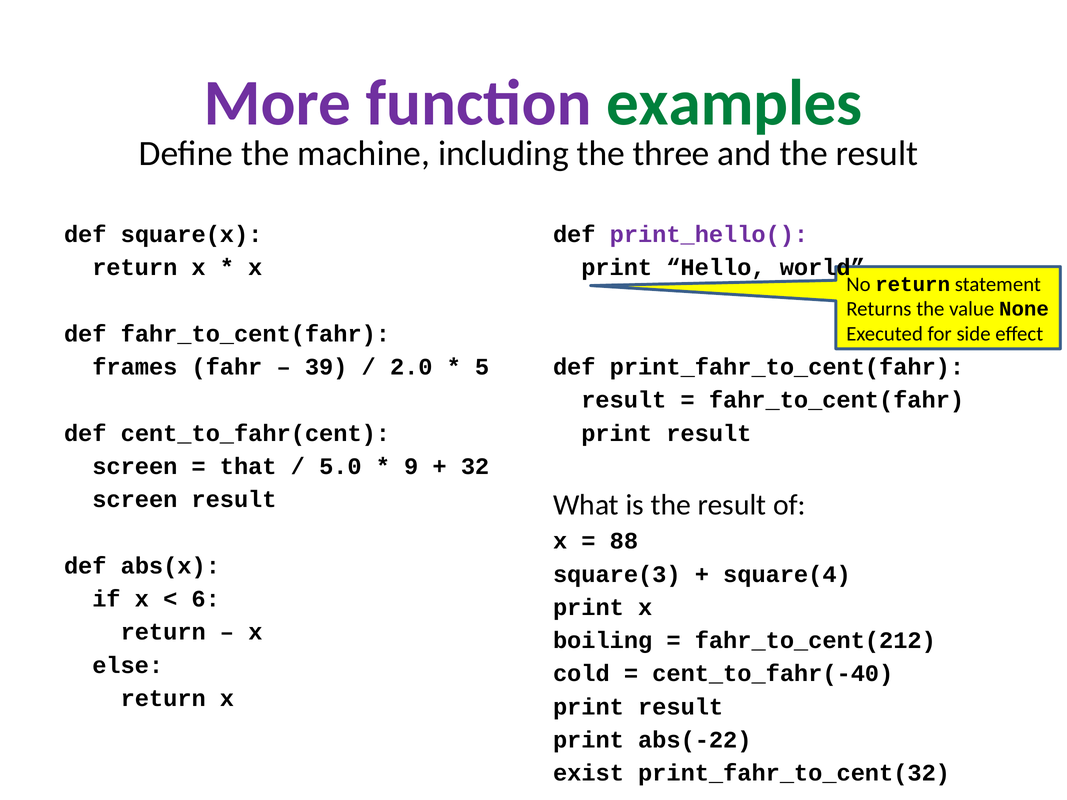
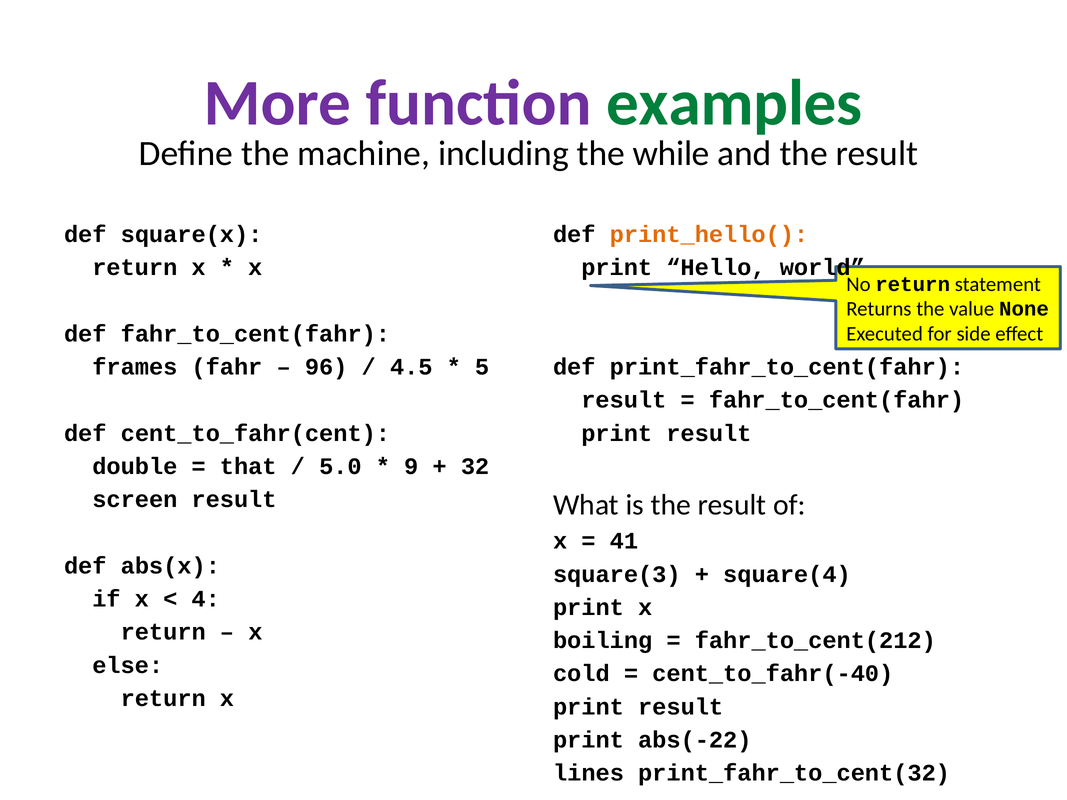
three: three -> while
print_hello( colour: purple -> orange
39: 39 -> 96
2.0: 2.0 -> 4.5
screen at (135, 467): screen -> double
88: 88 -> 41
6: 6 -> 4
exist: exist -> lines
